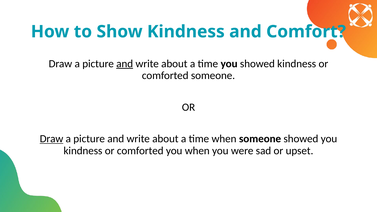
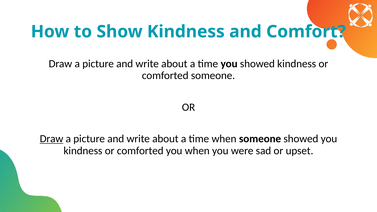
and at (125, 64) underline: present -> none
